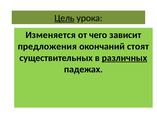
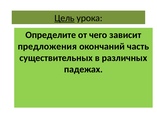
Изменяется: Изменяется -> Определите
стоят: стоят -> часть
различных underline: present -> none
